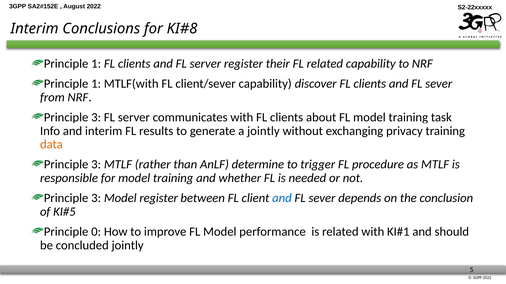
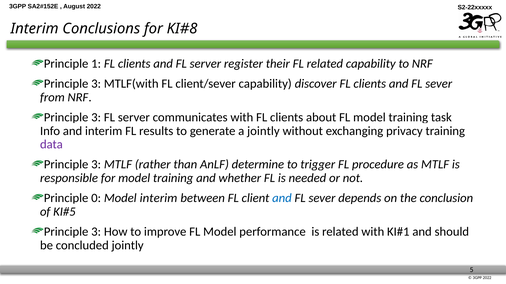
1 at (96, 84): 1 -> 3
data colour: orange -> purple
3 at (96, 198): 3 -> 0
Model register: register -> interim
0 at (96, 232): 0 -> 3
